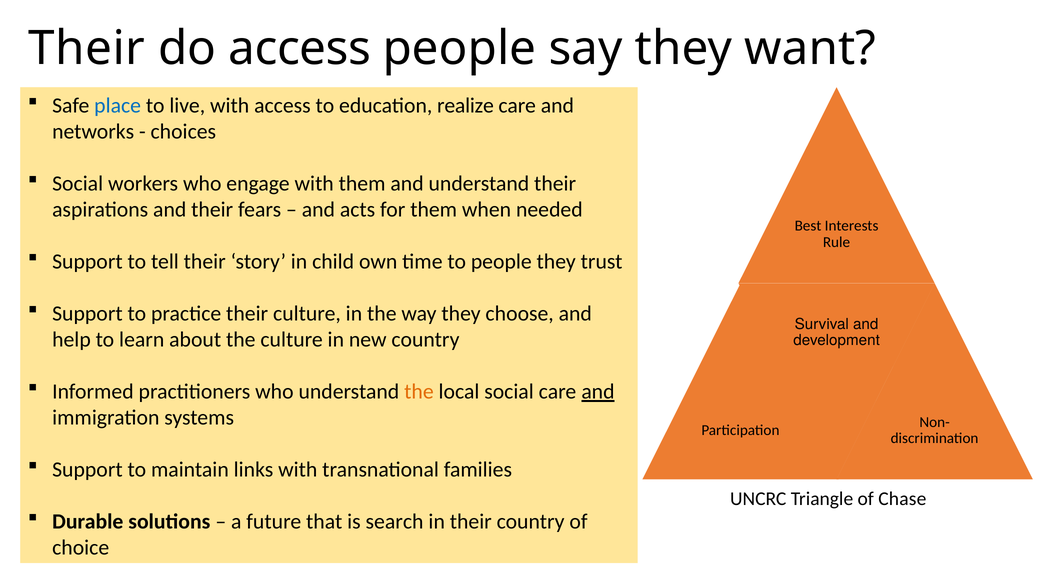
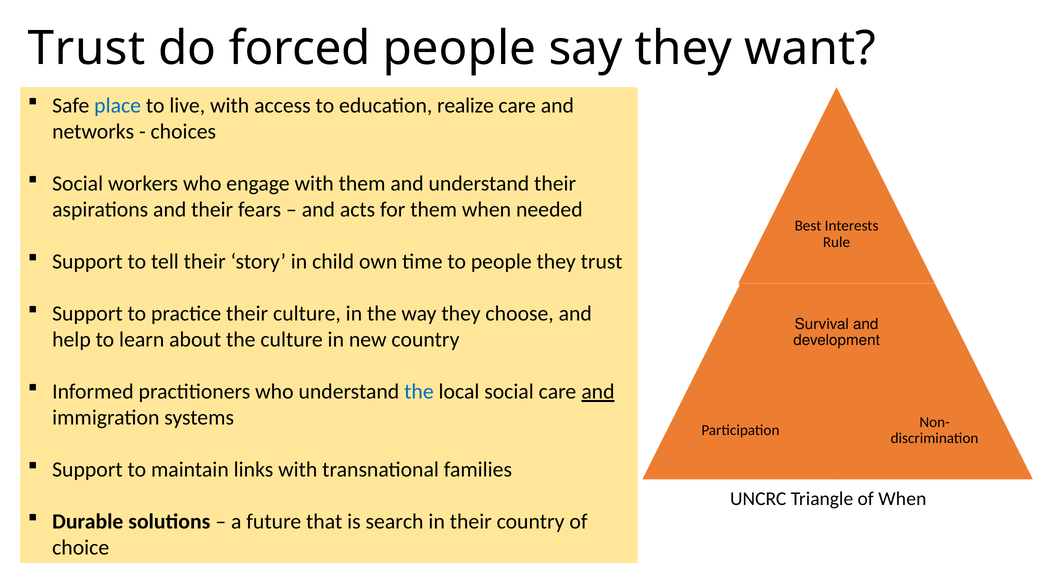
Their at (87, 48): Their -> Trust
do access: access -> forced
the at (419, 392) colour: orange -> blue
of Chase: Chase -> When
